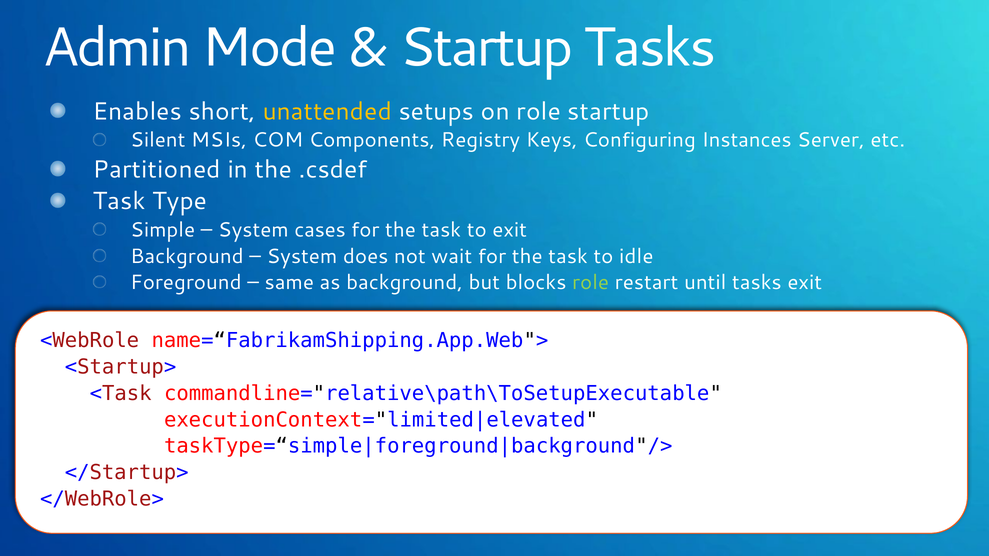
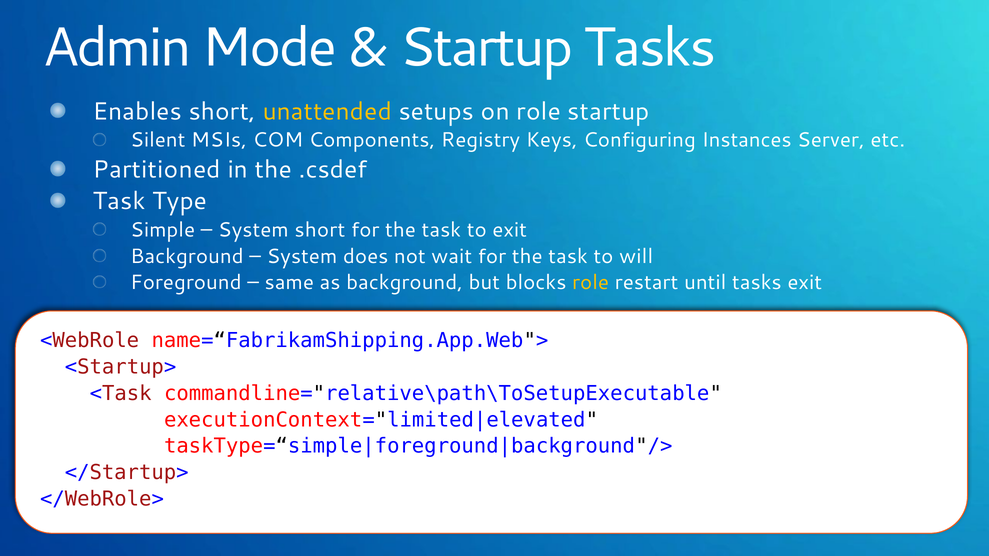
System cases: cases -> short
idle: idle -> will
role at (591, 283) colour: light green -> yellow
